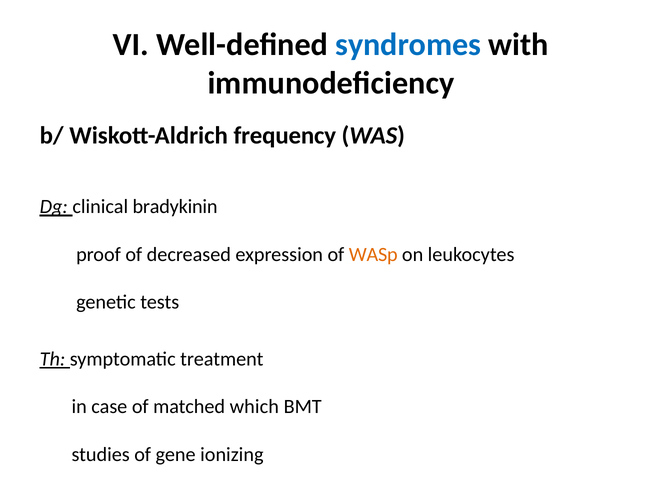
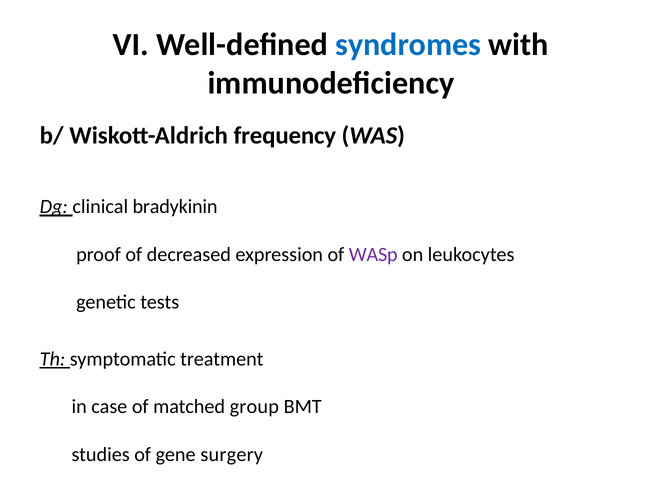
WASp colour: orange -> purple
which: which -> group
ionizing: ionizing -> surgery
